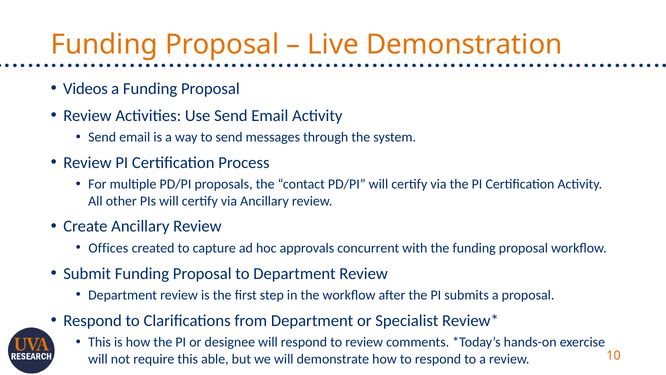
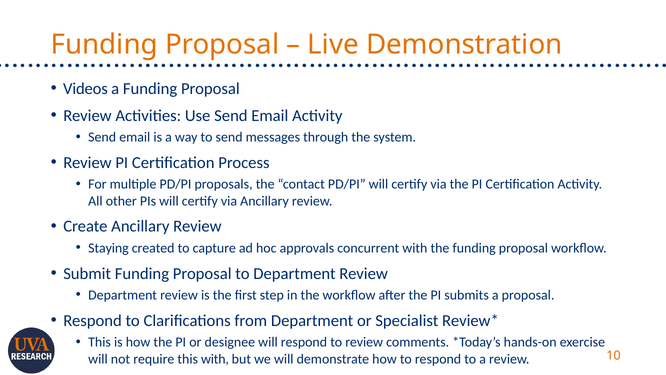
Offices: Offices -> Staying
this able: able -> with
